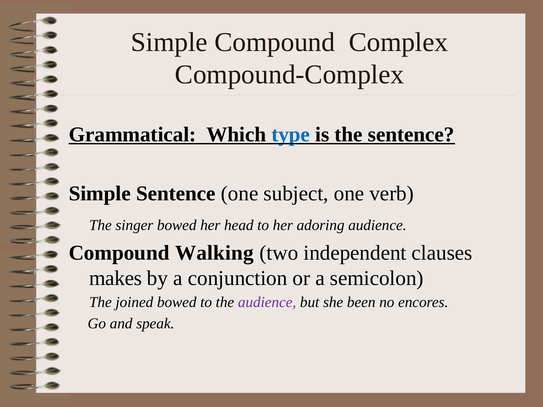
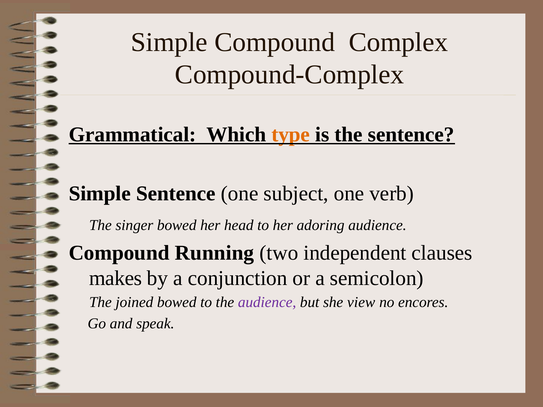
type colour: blue -> orange
Walking: Walking -> Running
been: been -> view
